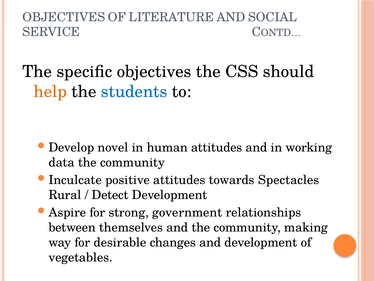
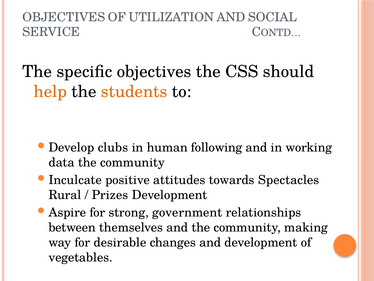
LITERATURE: LITERATURE -> UTILIZATION
students colour: blue -> orange
novel: novel -> clubs
human attitudes: attitudes -> following
Detect: Detect -> Prizes
